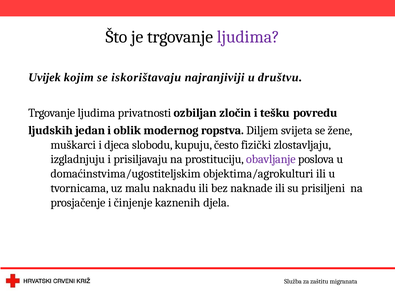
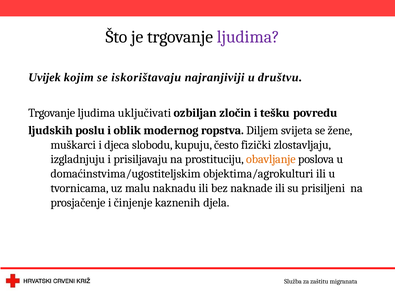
privatnosti: privatnosti -> uključivati
jedan: jedan -> poslu
obavljanje colour: purple -> orange
